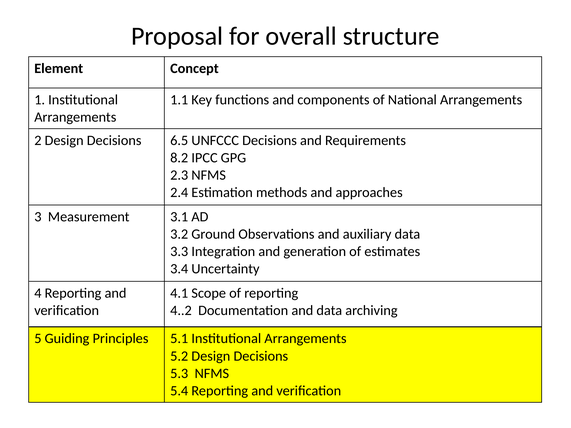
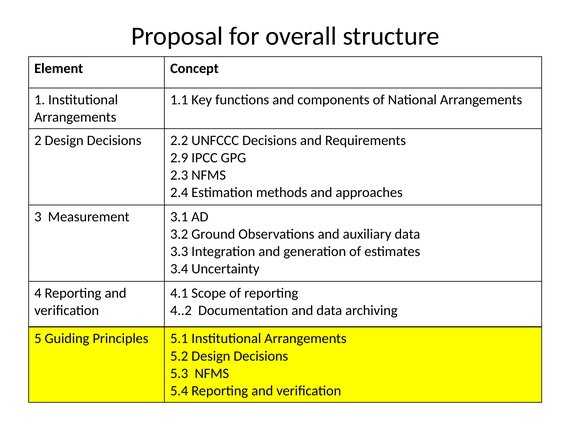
6.5: 6.5 -> 2.2
8.2: 8.2 -> 2.9
